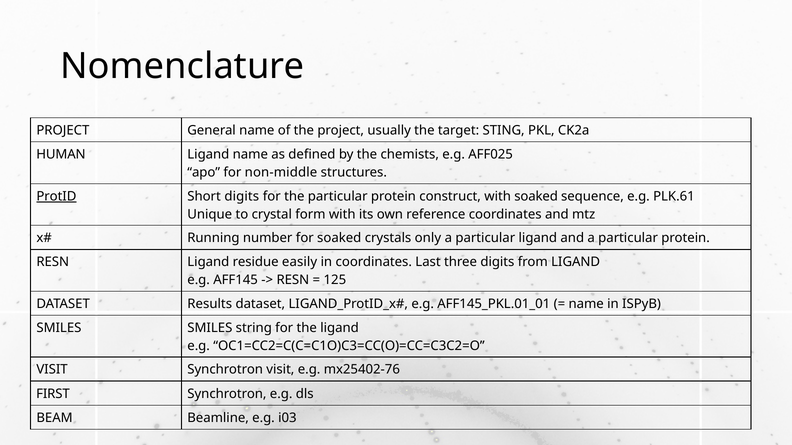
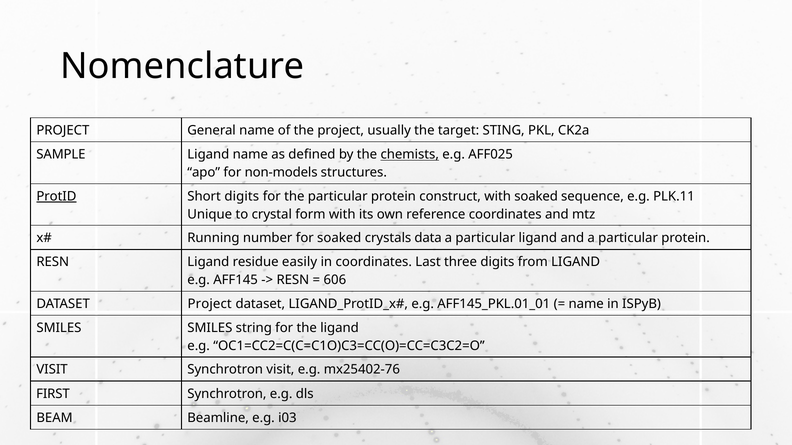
HUMAN: HUMAN -> SAMPLE
chemists underline: none -> present
non-middle: non-middle -> non-models
PLK.61: PLK.61 -> PLK.11
only: only -> data
125: 125 -> 606
DATASET Results: Results -> Project
